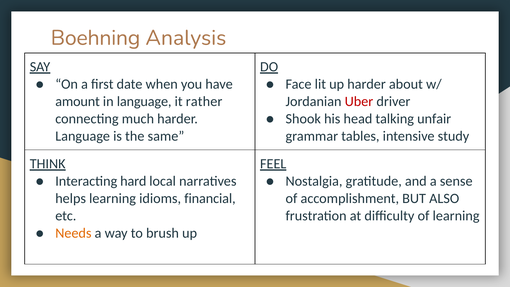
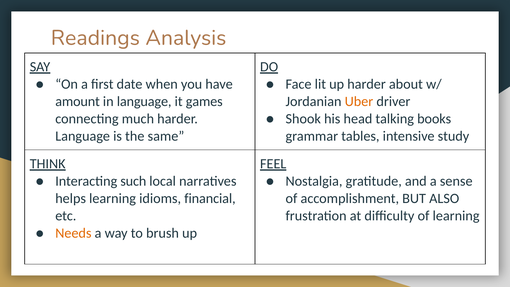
Boehning: Boehning -> Readings
rather: rather -> games
Uber colour: red -> orange
unfair: unfair -> books
hard: hard -> such
